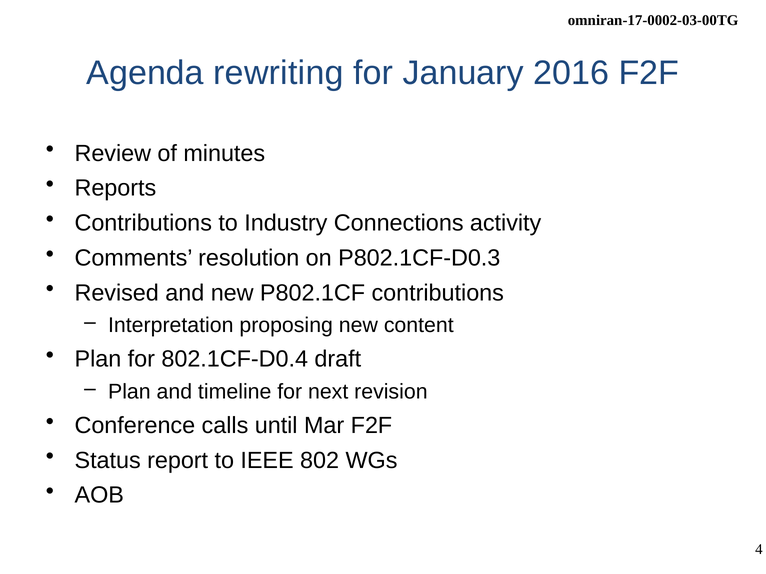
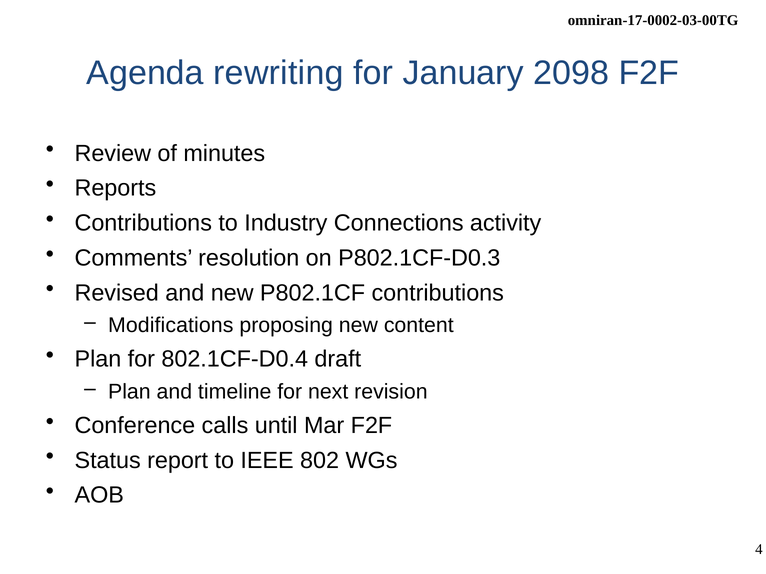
2016: 2016 -> 2098
Interpretation: Interpretation -> Modifications
